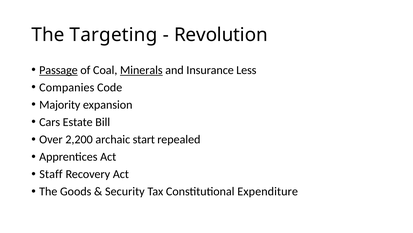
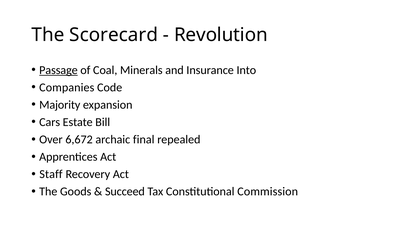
Targeting: Targeting -> Scorecard
Minerals underline: present -> none
Less: Less -> Into
2,200: 2,200 -> 6,672
start: start -> final
Security: Security -> Succeed
Expenditure: Expenditure -> Commission
